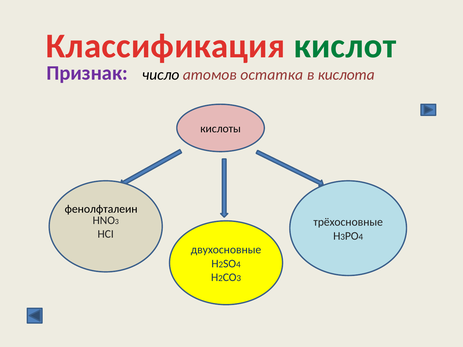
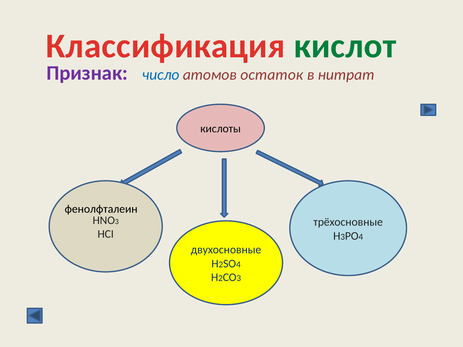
число colour: black -> blue
остатка: остатка -> остаток
кислота: кислота -> нитрат
